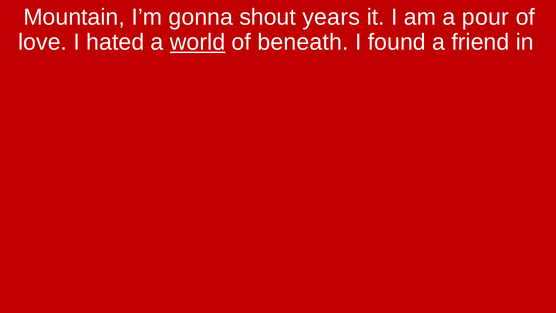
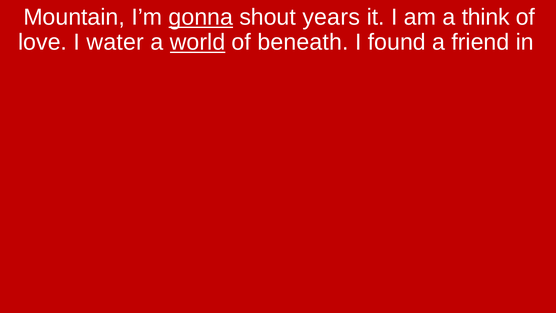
gonna underline: none -> present
pour: pour -> think
hated: hated -> water
